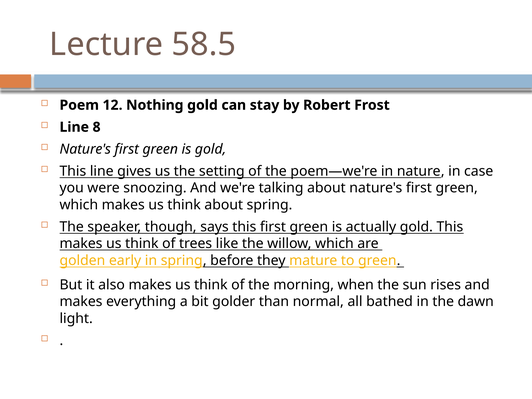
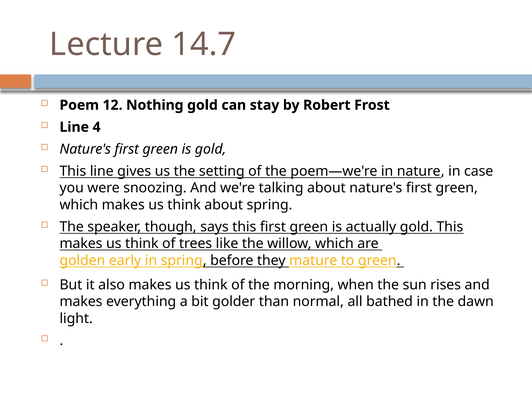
58.5: 58.5 -> 14.7
8: 8 -> 4
